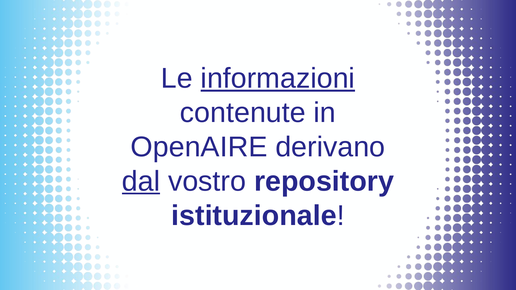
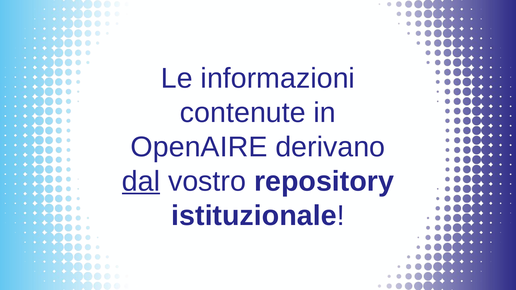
informazioni underline: present -> none
